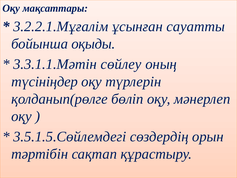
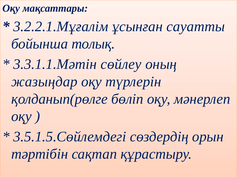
оқыды: оқыды -> толық
түсініңдер: түсініңдер -> жазыңдар
